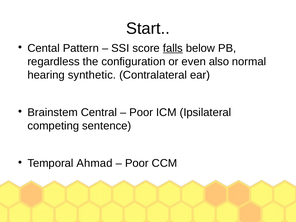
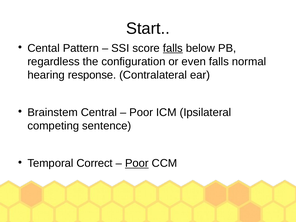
even also: also -> falls
synthetic: synthetic -> response
Ahmad: Ahmad -> Correct
Poor at (137, 163) underline: none -> present
